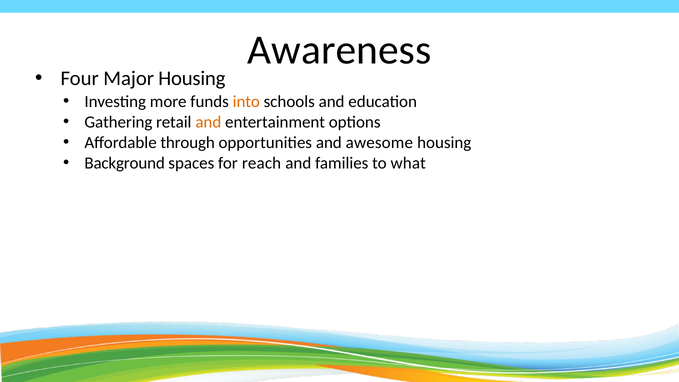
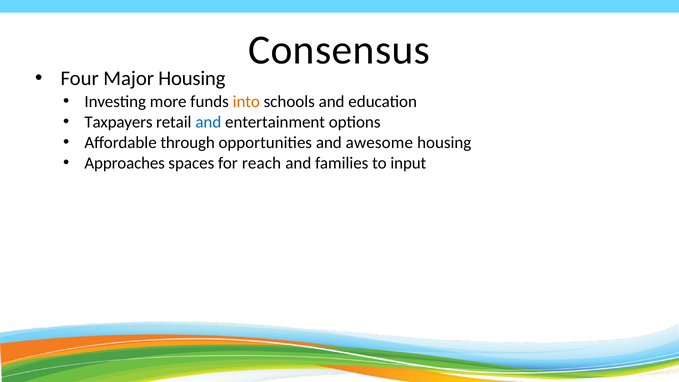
Awareness: Awareness -> Consensus
Gathering: Gathering -> Taxpayers
and at (208, 122) colour: orange -> blue
Background: Background -> Approaches
what: what -> input
